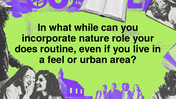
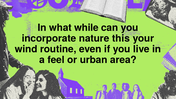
role: role -> this
does: does -> wind
